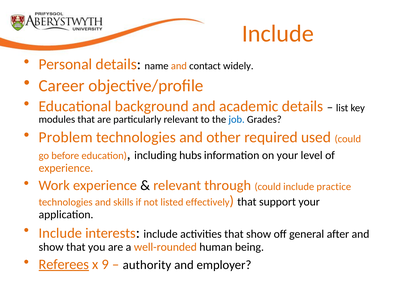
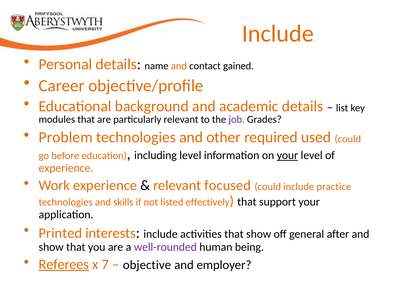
widely: widely -> gained
job colour: blue -> purple
including hubs: hubs -> level
your at (287, 155) underline: none -> present
through: through -> focused
Include at (60, 233): Include -> Printed
well-rounded colour: orange -> purple
9: 9 -> 7
authority: authority -> objective
